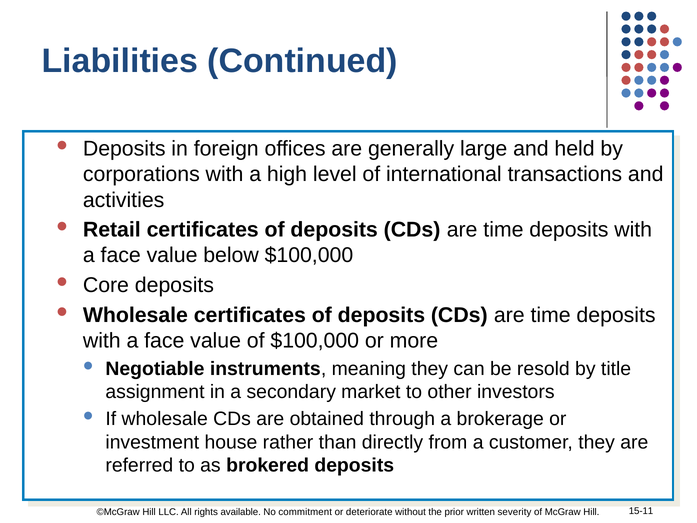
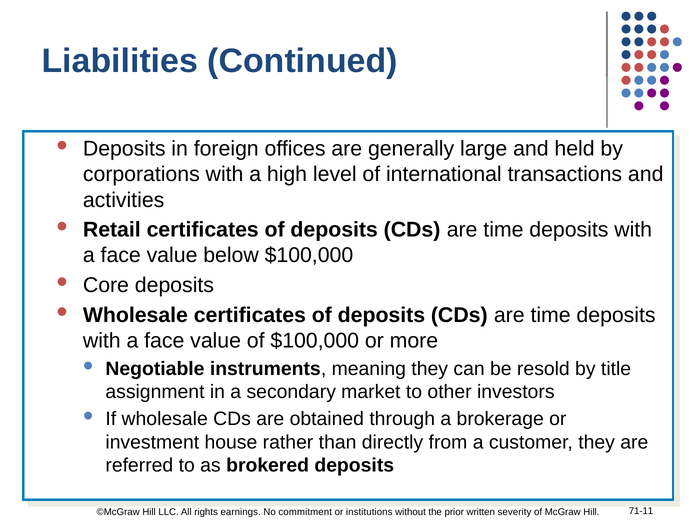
available: available -> earnings
deteriorate: deteriorate -> institutions
15-11: 15-11 -> 71-11
